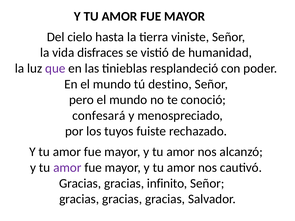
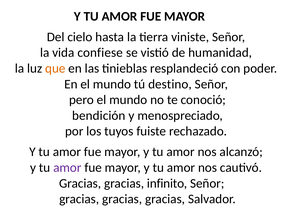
disfraces: disfraces -> confiese
que colour: purple -> orange
confesará: confesará -> bendición
